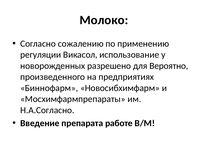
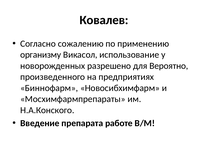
Молоко: Молоко -> Ковалев
регуляции: регуляции -> организму
Н.А.Согласно: Н.А.Согласно -> Н.А.Конского
